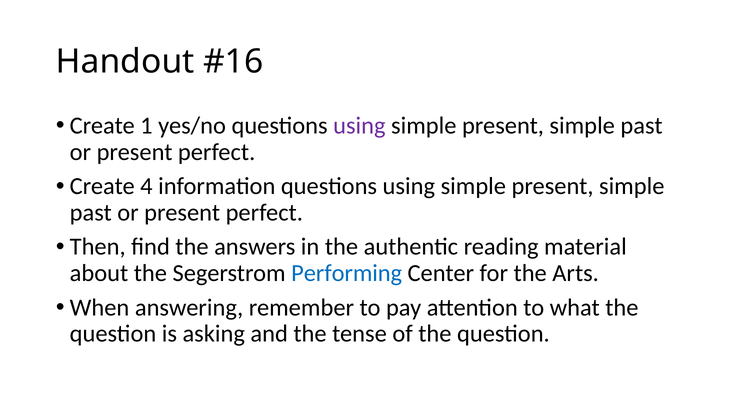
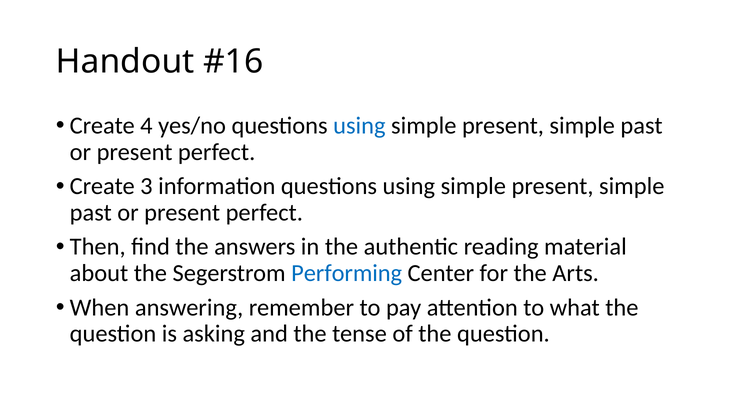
1: 1 -> 4
using at (359, 126) colour: purple -> blue
4: 4 -> 3
